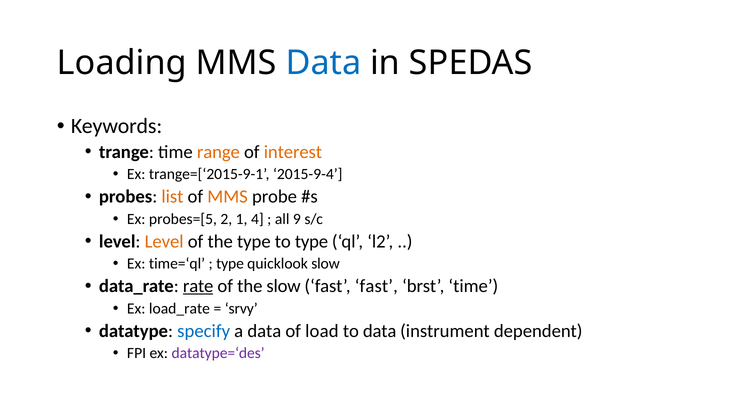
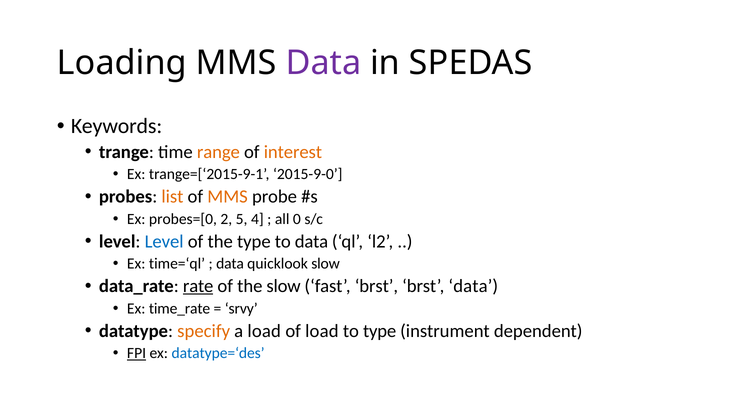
Data at (323, 63) colour: blue -> purple
2015-9-4: 2015-9-4 -> 2015-9-0
probes=[5: probes=[5 -> probes=[0
1: 1 -> 5
9: 9 -> 0
Level at (164, 242) colour: orange -> blue
to type: type -> data
type at (230, 264): type -> data
fast fast: fast -> brst
brst time: time -> data
load_rate: load_rate -> time_rate
specify colour: blue -> orange
a data: data -> load
to data: data -> type
FPI underline: none -> present
datatype=‘des colour: purple -> blue
